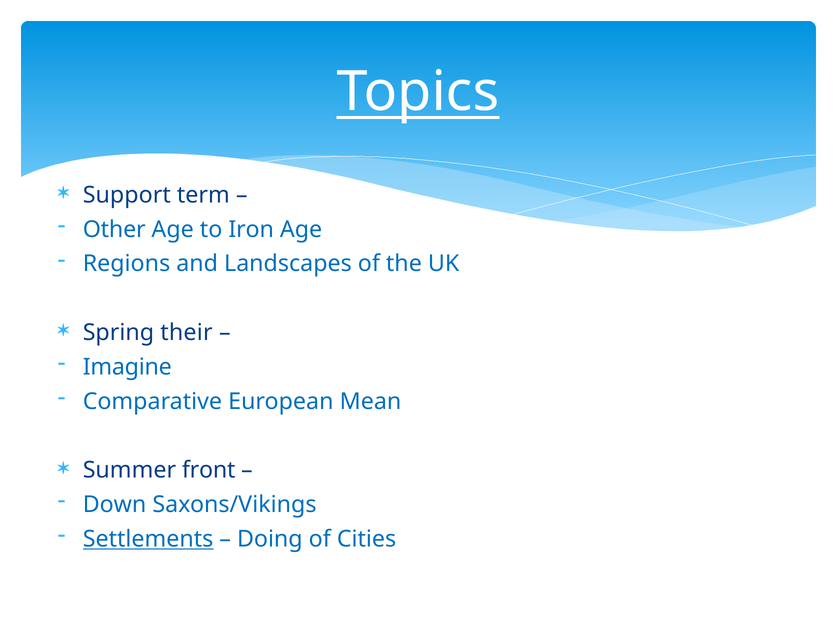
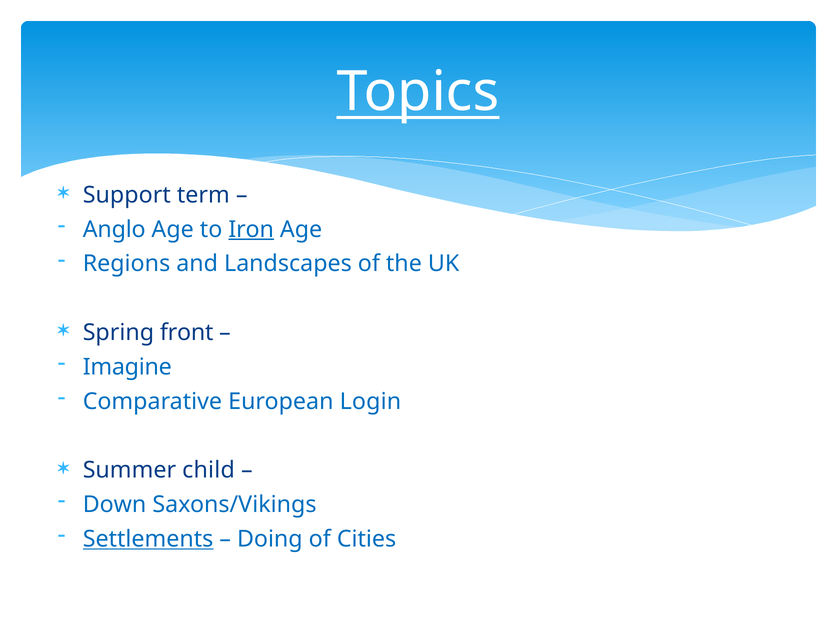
Other: Other -> Anglo
Iron underline: none -> present
their: their -> front
Mean: Mean -> Login
front: front -> child
